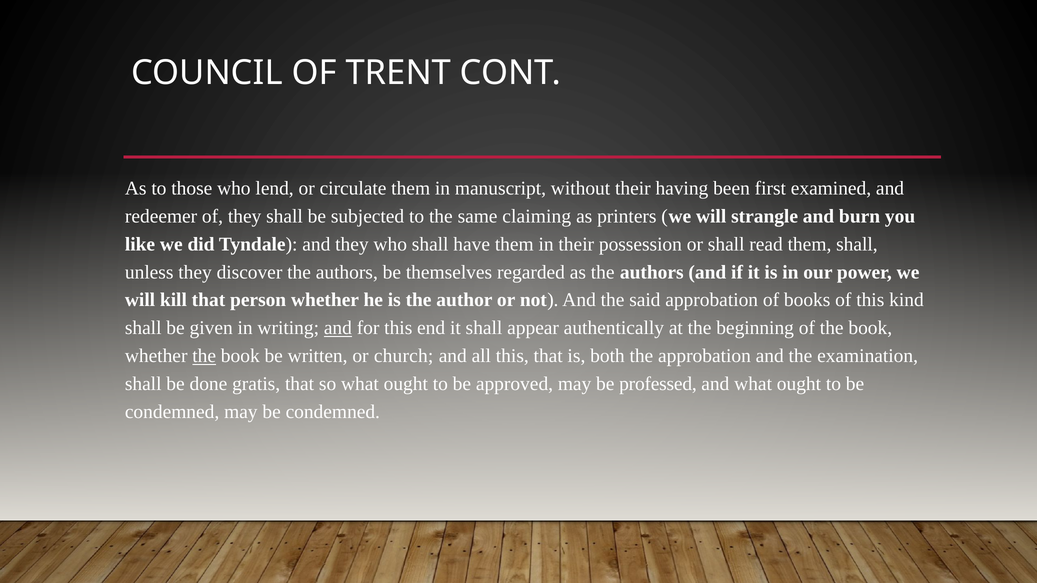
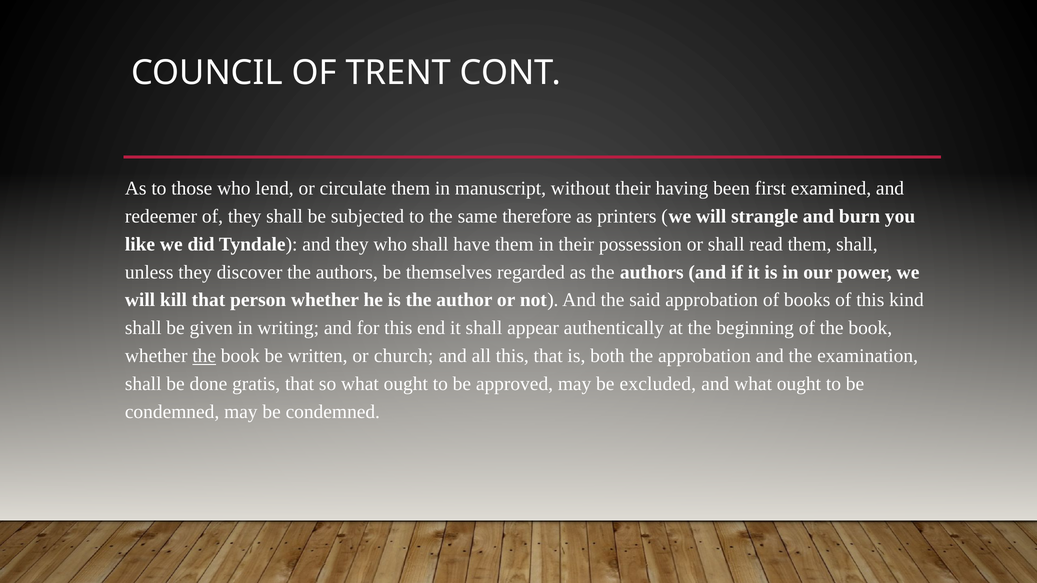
claiming: claiming -> therefore
and at (338, 328) underline: present -> none
professed: professed -> excluded
